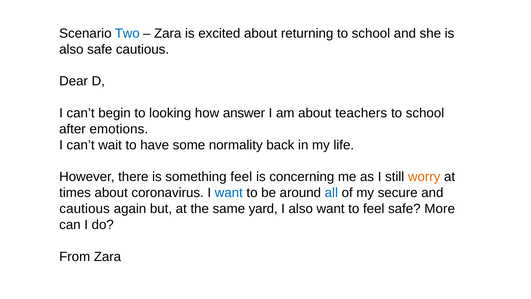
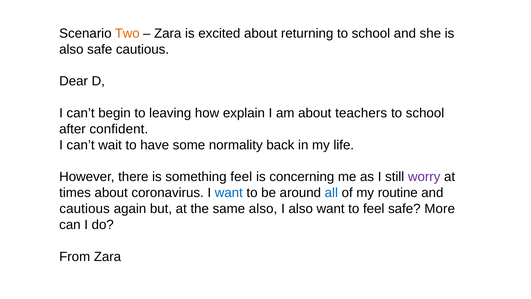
Two colour: blue -> orange
looking: looking -> leaving
answer: answer -> explain
emotions: emotions -> confident
worry colour: orange -> purple
secure: secure -> routine
same yard: yard -> also
